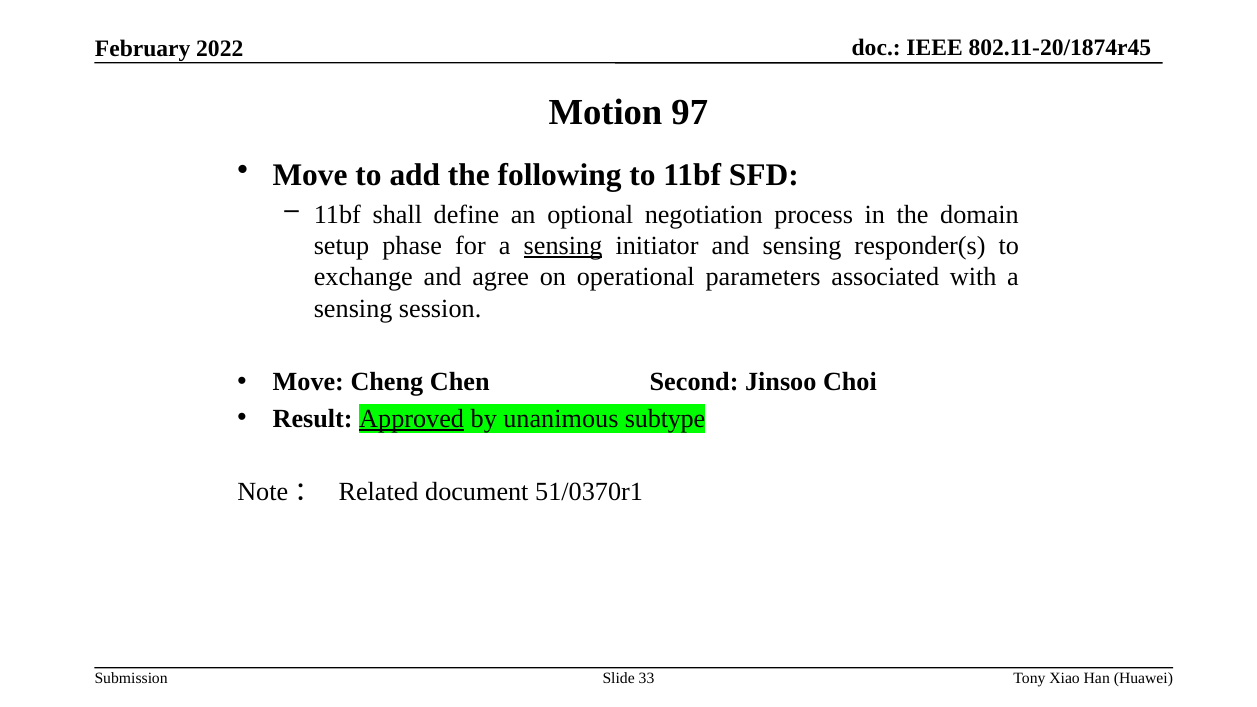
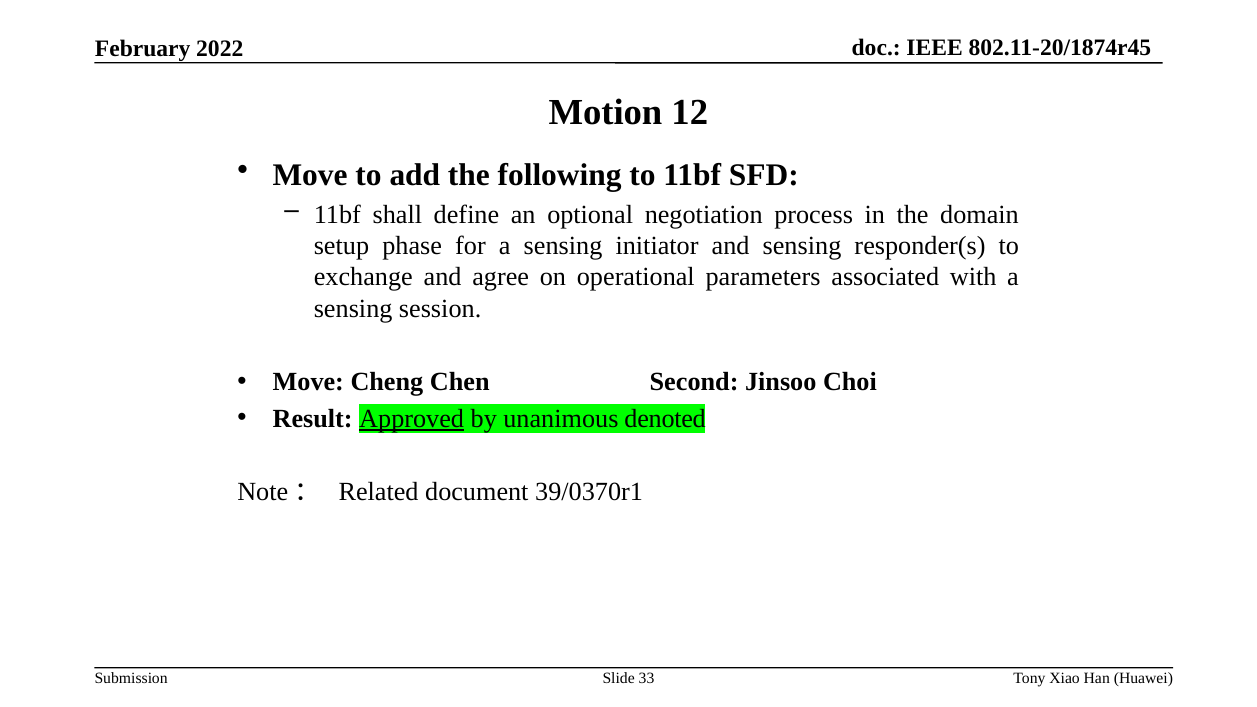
97: 97 -> 12
sensing at (563, 246) underline: present -> none
subtype: subtype -> denoted
51/0370r1: 51/0370r1 -> 39/0370r1
